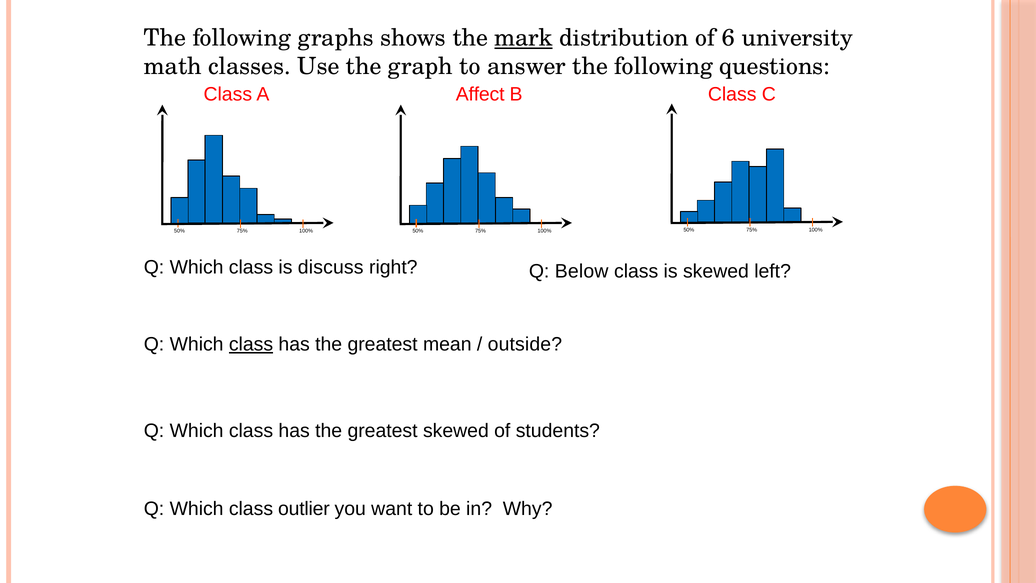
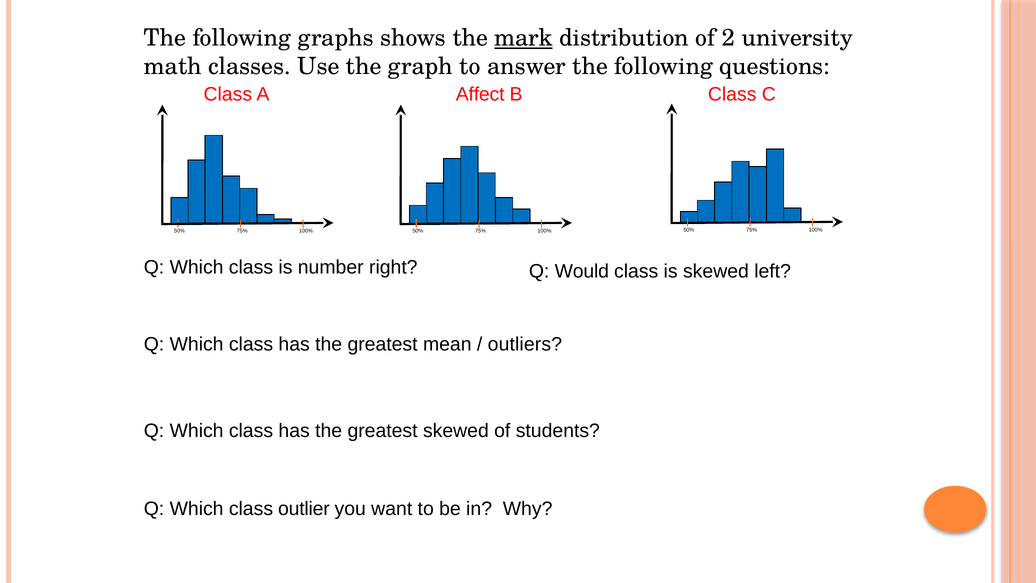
6: 6 -> 2
discuss: discuss -> number
Below: Below -> Would
class at (251, 344) underline: present -> none
outside: outside -> outliers
